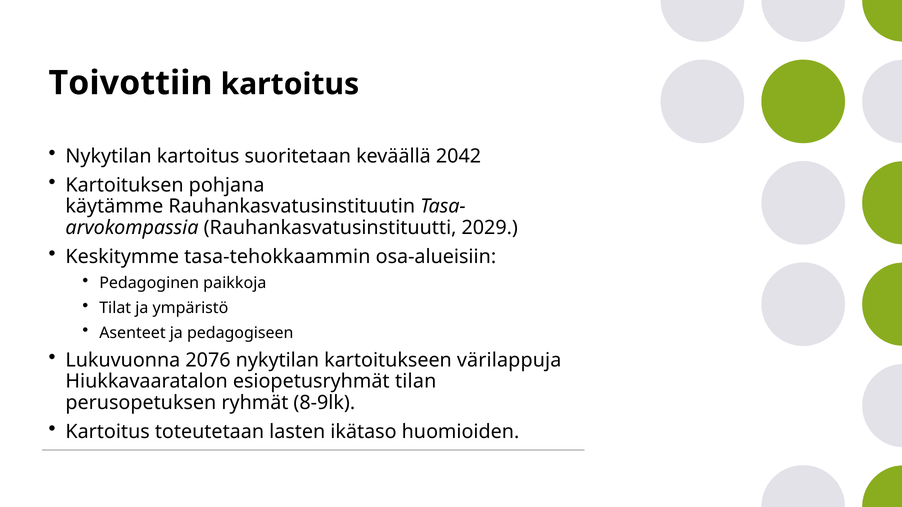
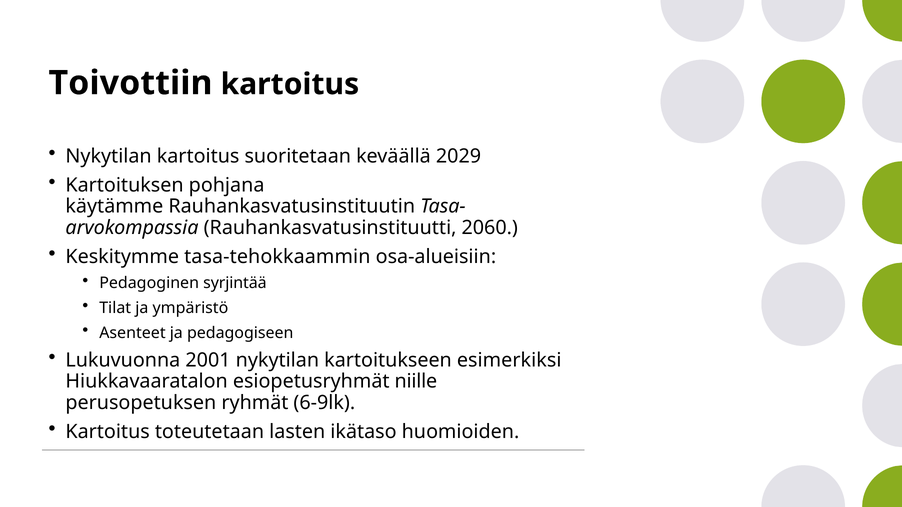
2042: 2042 -> 2029
2029: 2029 -> 2060
paikkoja: paikkoja -> syrjintää
2076: 2076 -> 2001
värilappuja: värilappuja -> esimerkiksi
tilan: tilan -> niille
8-9lk: 8-9lk -> 6-9lk
